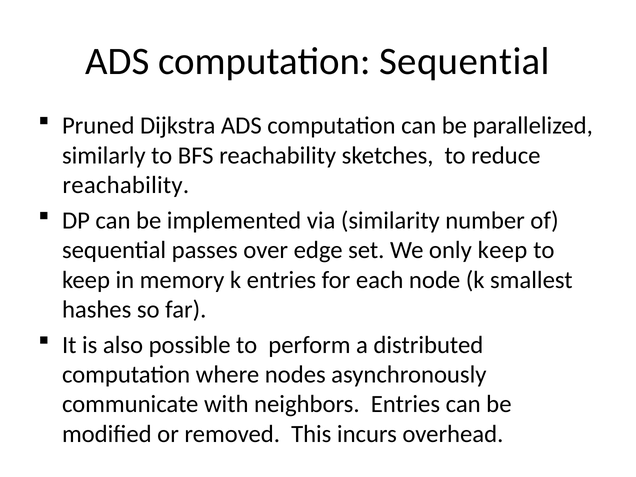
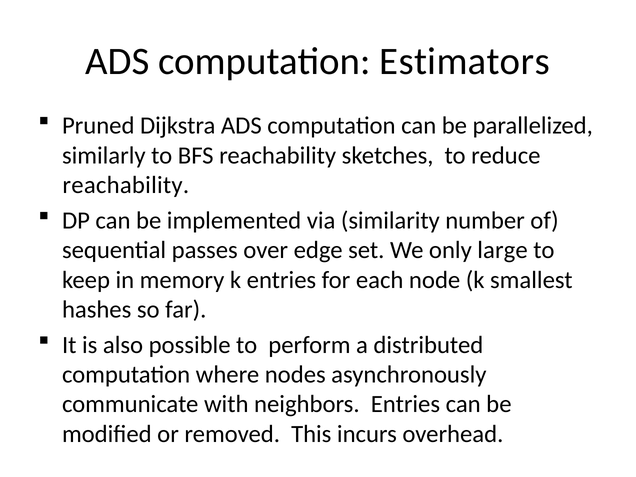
computation Sequential: Sequential -> Estimators
only keep: keep -> large
